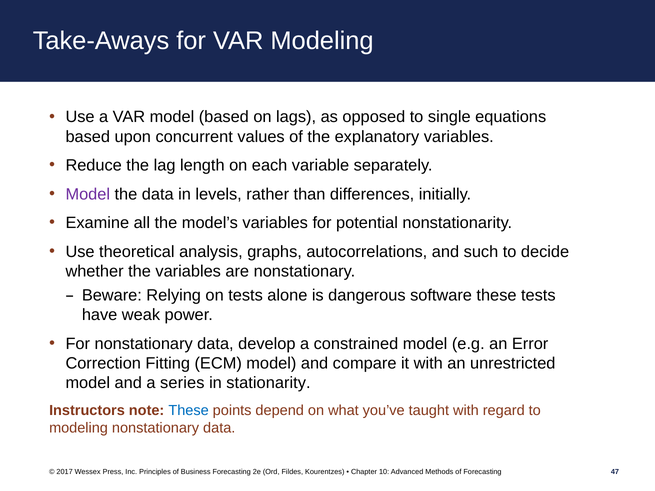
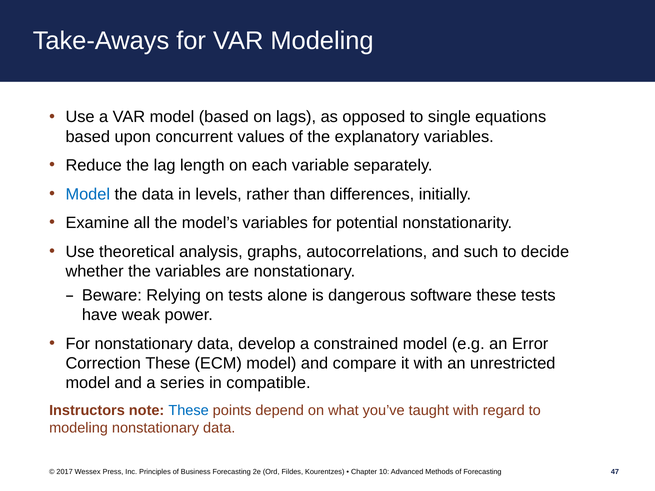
Model at (88, 194) colour: purple -> blue
Correction Fitting: Fitting -> These
stationarity: stationarity -> compatible
